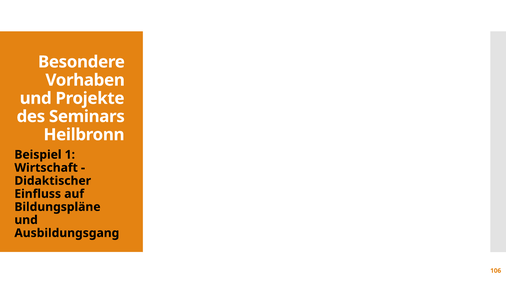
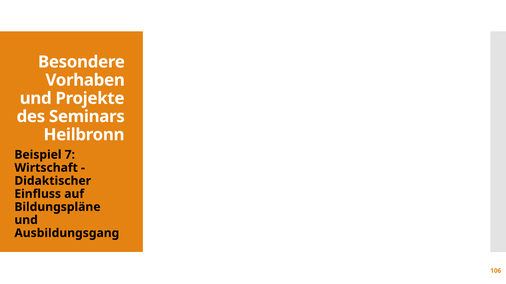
1: 1 -> 7
